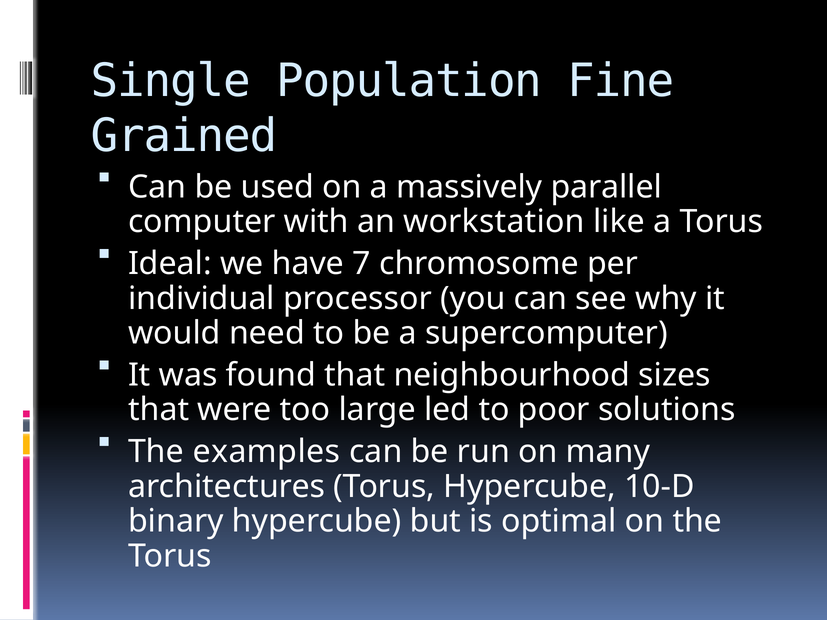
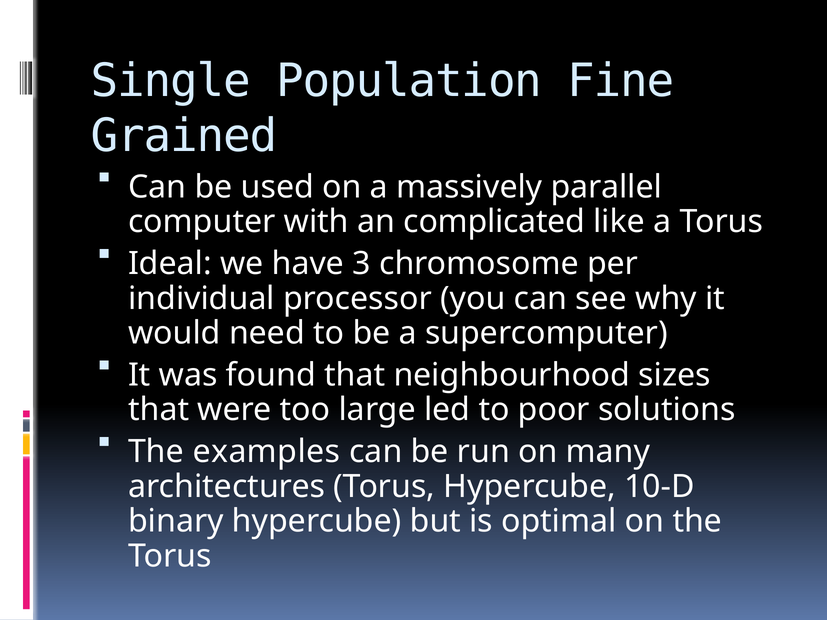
workstation: workstation -> complicated
7: 7 -> 3
